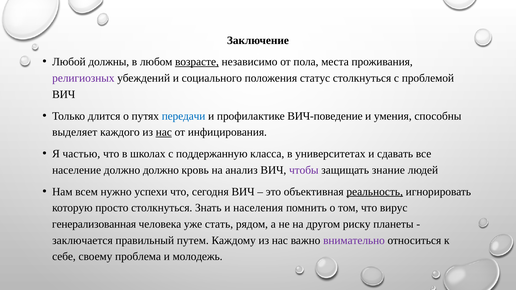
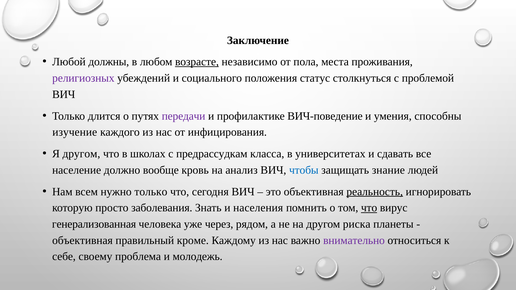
передачи colour: blue -> purple
выделяет: выделяет -> изучение
нас at (164, 132) underline: present -> none
Я частью: частью -> другом
поддержанную: поддержанную -> предрассудкам
должно должно: должно -> вообще
чтобы colour: purple -> blue
нужно успехи: успехи -> только
просто столкнуться: столкнуться -> заболевания
что at (369, 208) underline: none -> present
стать: стать -> через
риску: риску -> риска
заключается at (82, 241): заключается -> объективная
путем: путем -> кроме
